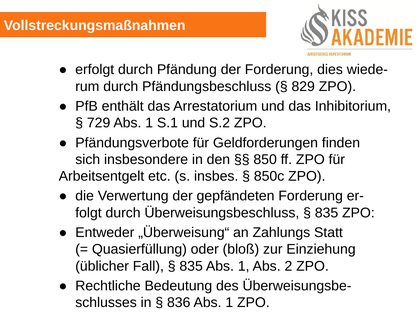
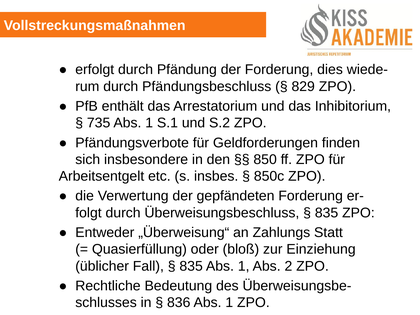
729: 729 -> 735
